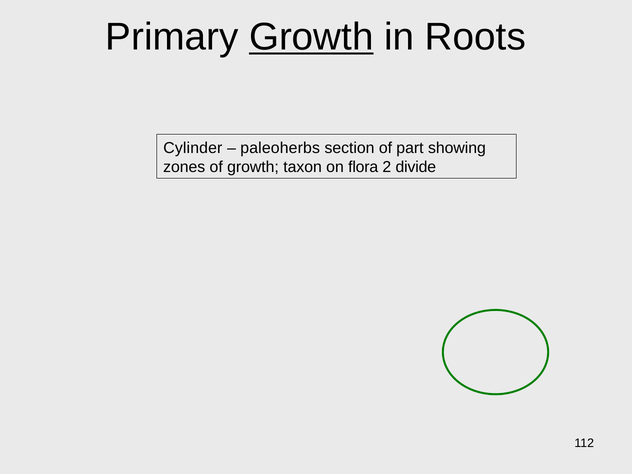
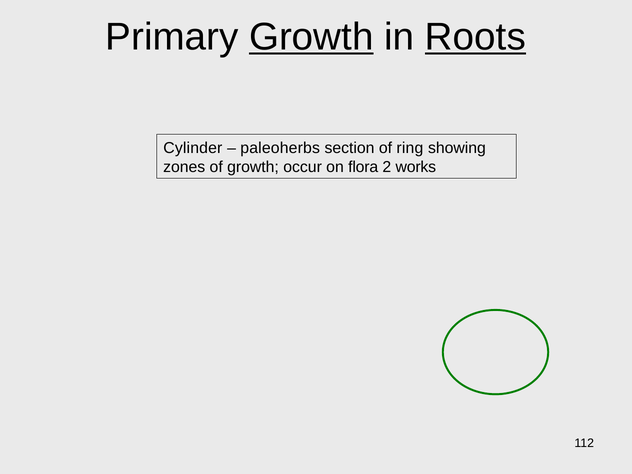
Roots underline: none -> present
part: part -> ring
taxon: taxon -> occur
divide: divide -> works
